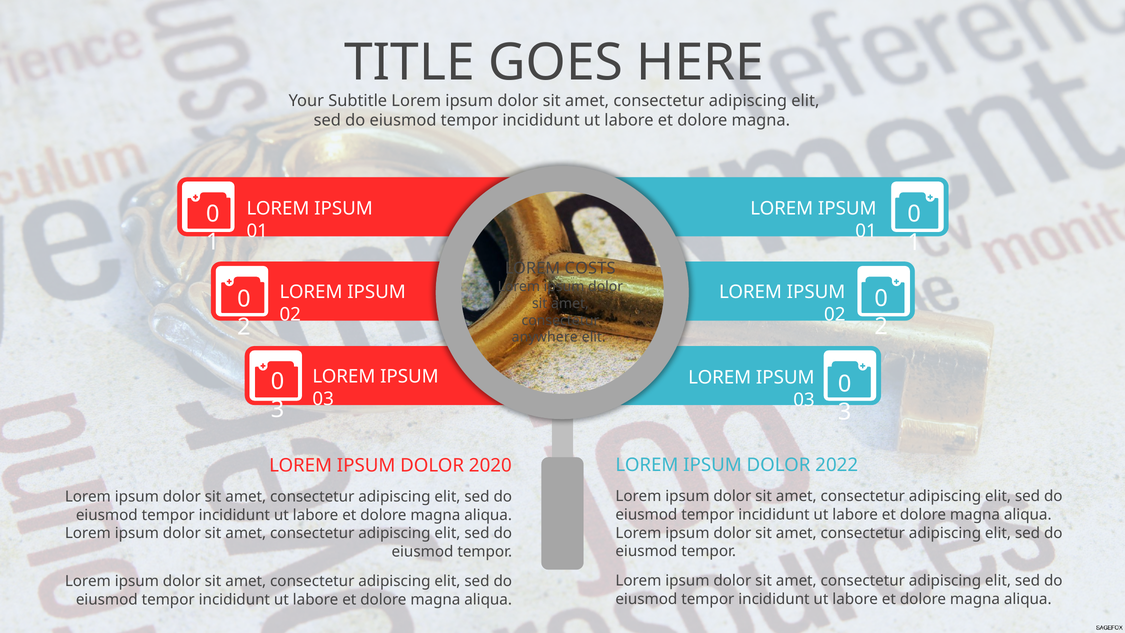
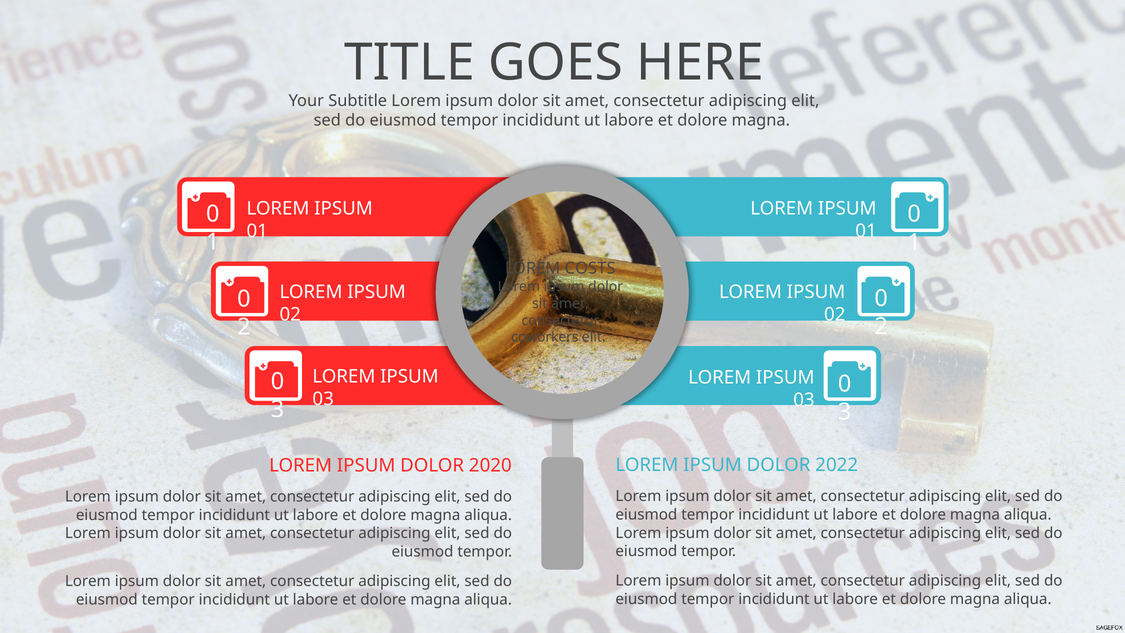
anywhere: anywhere -> coworkers
